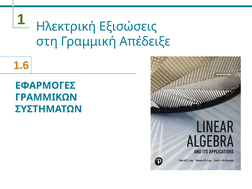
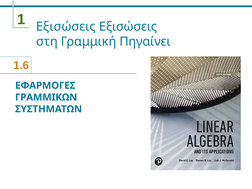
Ηλεκτρική at (66, 26): Ηλεκτρική -> Εξισώσεις
Απέδειξε: Απέδειξε -> Πηγαίνει
